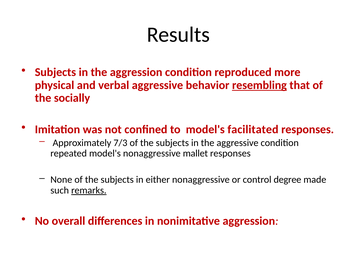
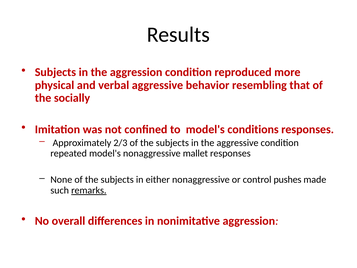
resembling underline: present -> none
facilitated: facilitated -> conditions
7/3: 7/3 -> 2/3
degree: degree -> pushes
